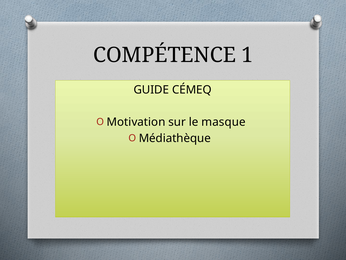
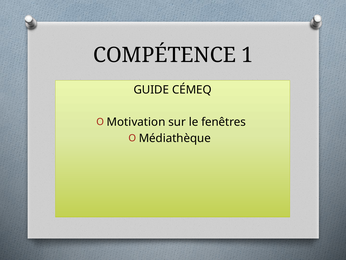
masque: masque -> fenêtres
